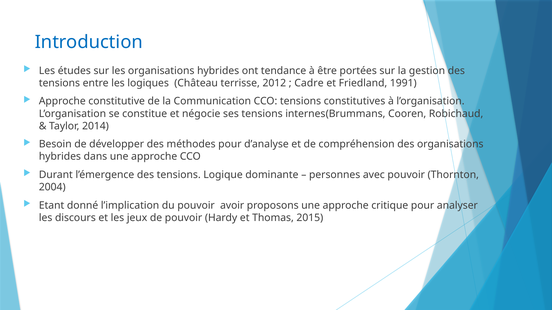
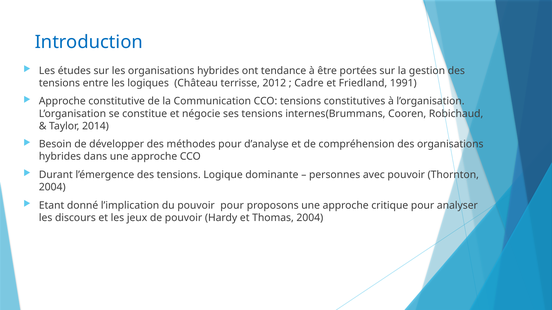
pouvoir avoir: avoir -> pour
Thomas 2015: 2015 -> 2004
